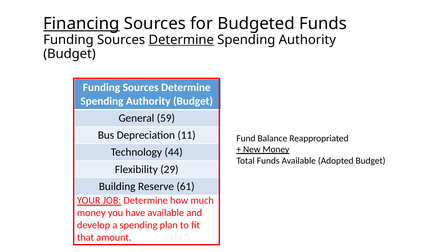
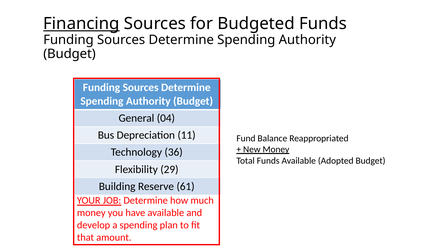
Determine at (181, 40) underline: present -> none
59: 59 -> 04
44: 44 -> 36
